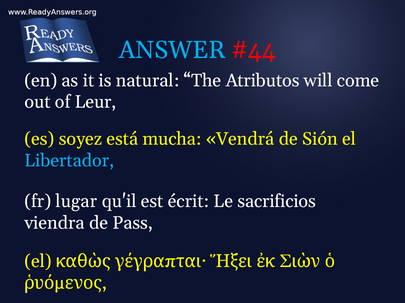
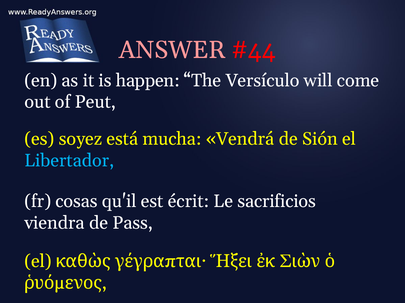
ANSWER colour: light blue -> pink
natural: natural -> happen
Atributos: Atributos -> Versículo
Leur: Leur -> Peut
lugar: lugar -> cosas
